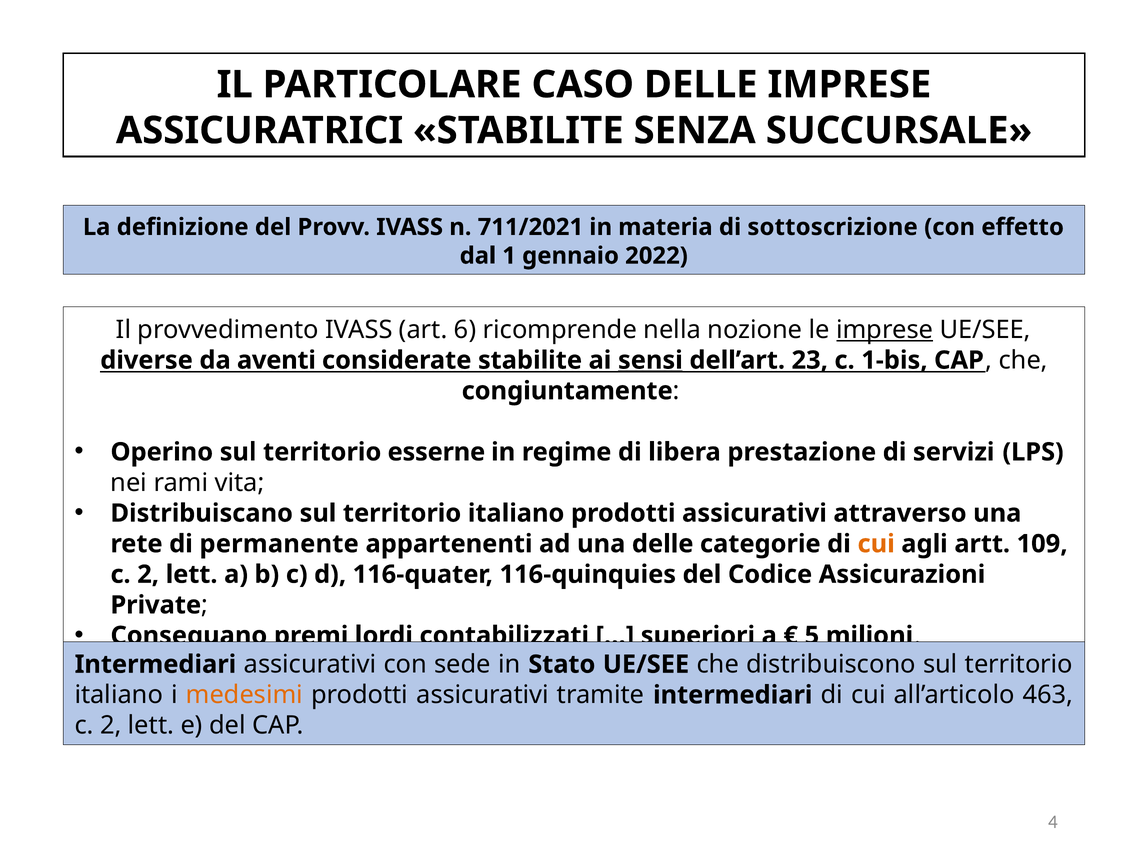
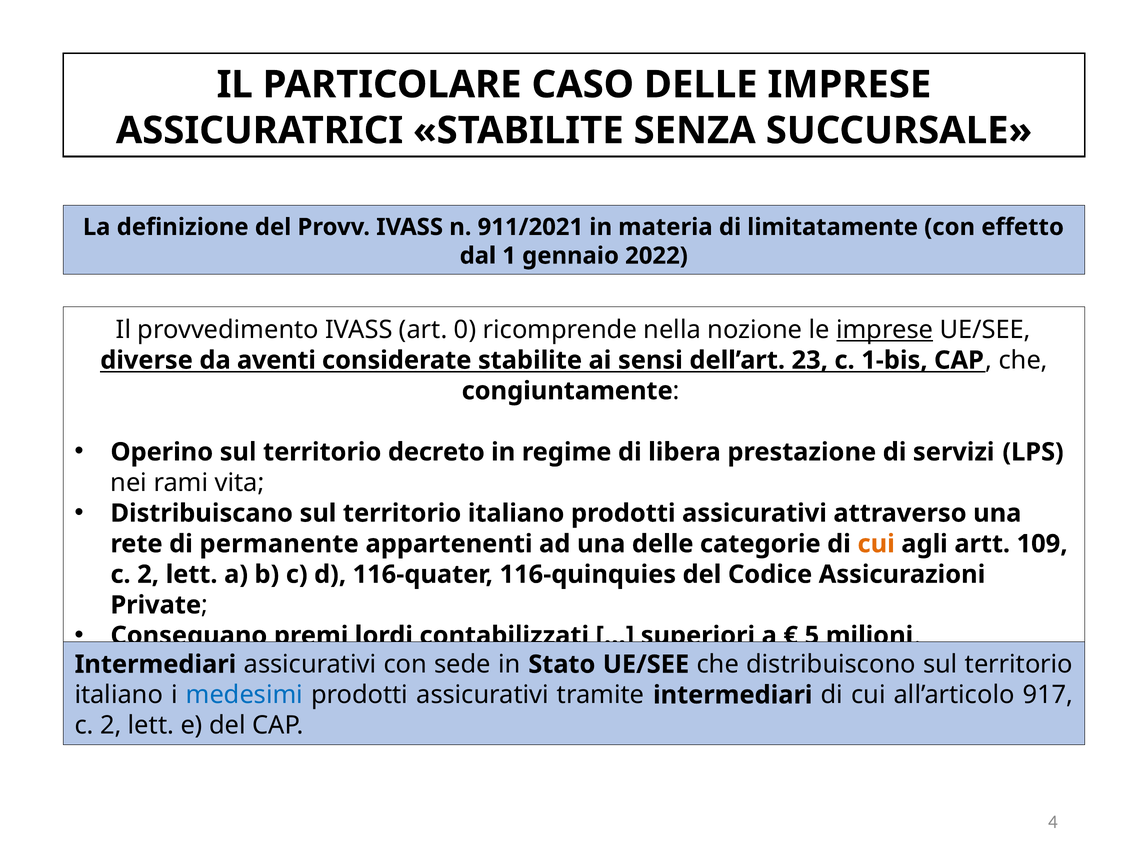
711/2021: 711/2021 -> 911/2021
sottoscrizione: sottoscrizione -> limitatamente
6: 6 -> 0
sensi underline: present -> none
esserne: esserne -> decreto
medesimi colour: orange -> blue
463: 463 -> 917
